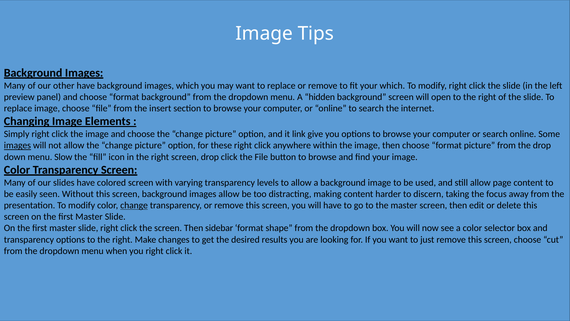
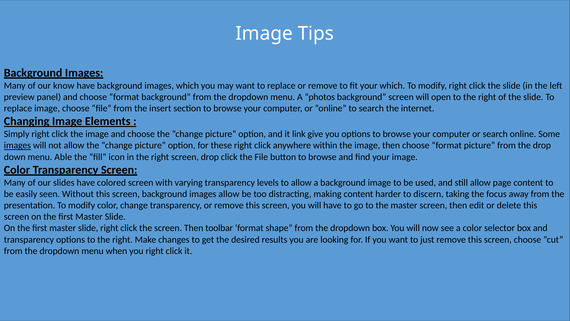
other: other -> know
hidden: hidden -> photos
Slow: Slow -> Able
change at (134, 205) underline: present -> none
sidebar: sidebar -> toolbar
